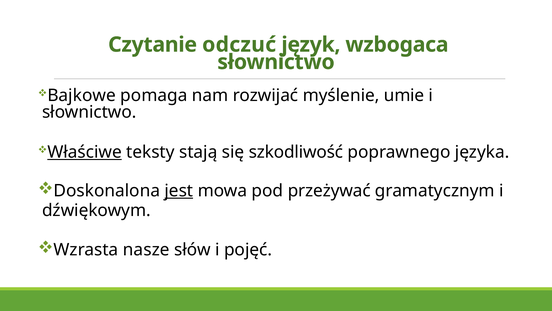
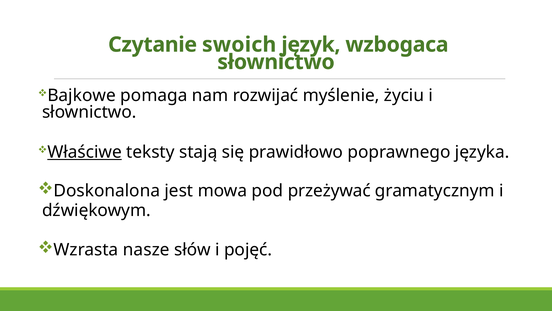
odczuć: odczuć -> swoich
umie: umie -> życiu
szkodliwość: szkodliwość -> prawidłowo
jest underline: present -> none
